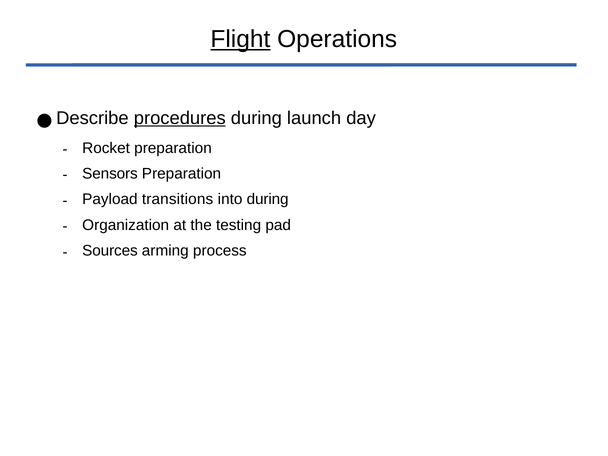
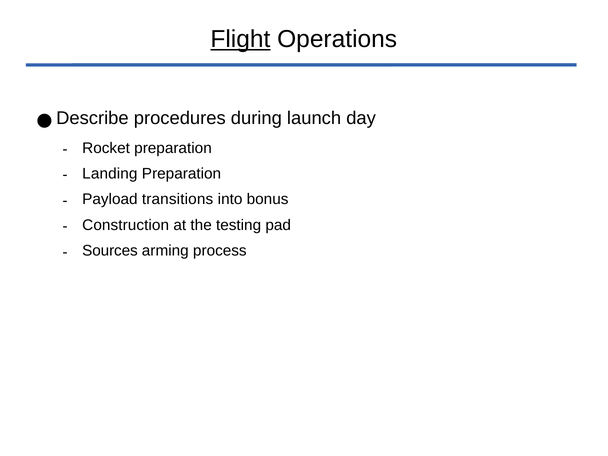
procedures underline: present -> none
Sensors: Sensors -> Landing
into during: during -> bonus
Organization: Organization -> Construction
